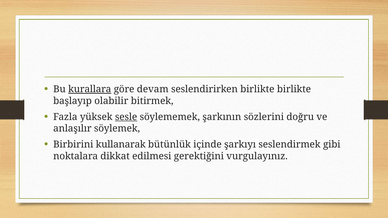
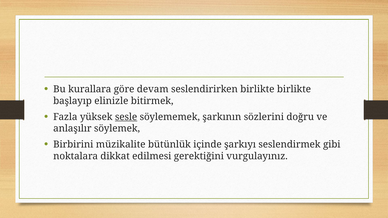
kurallara underline: present -> none
olabilir: olabilir -> elinizle
kullanarak: kullanarak -> müzikalite
